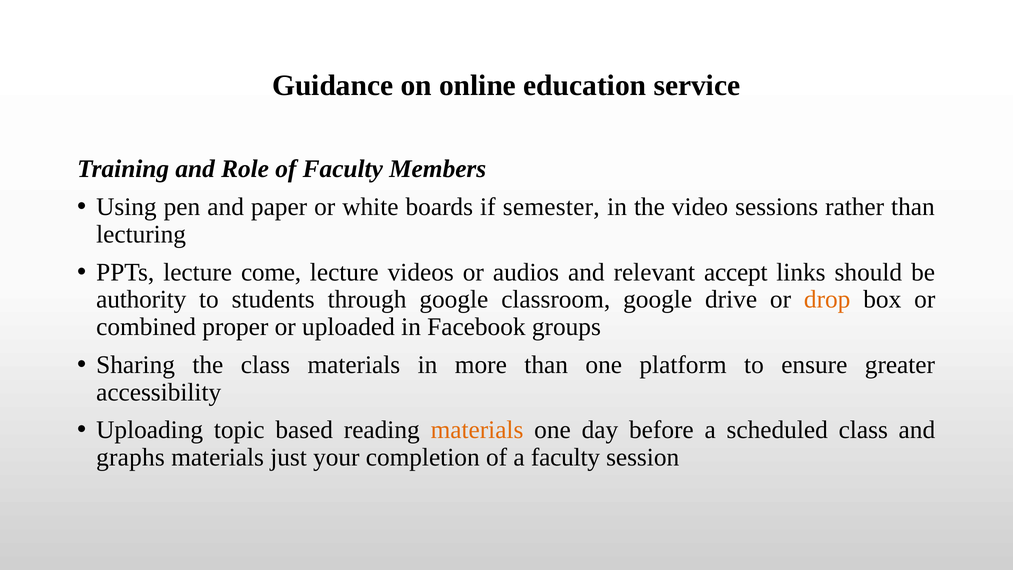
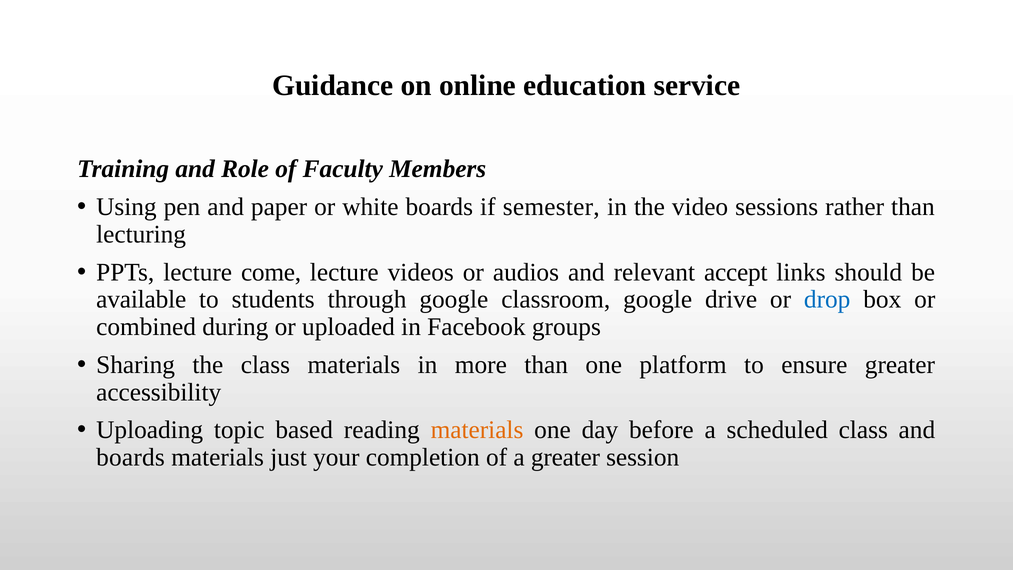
authority: authority -> available
drop colour: orange -> blue
proper: proper -> during
graphs at (130, 457): graphs -> boards
a faculty: faculty -> greater
